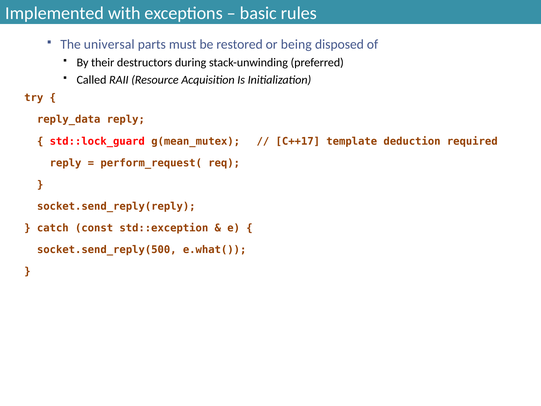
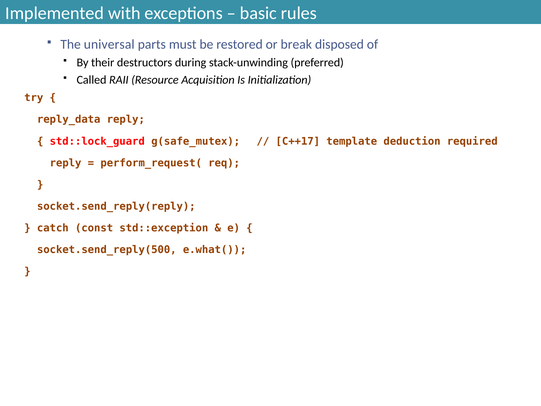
being: being -> break
g(mean_mutex: g(mean_mutex -> g(safe_mutex
